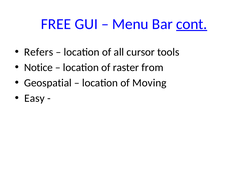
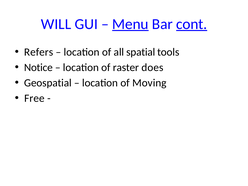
FREE: FREE -> WILL
Menu underline: none -> present
cursor: cursor -> spatial
from: from -> does
Easy: Easy -> Free
